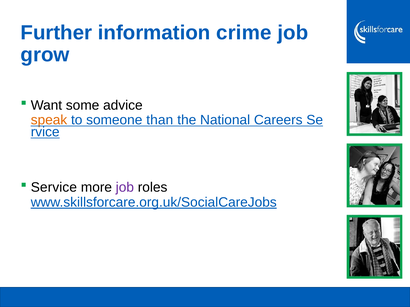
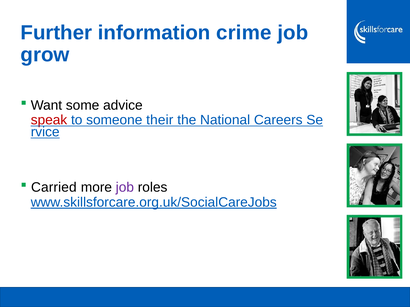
speak colour: orange -> red
than: than -> their
Service: Service -> Carried
